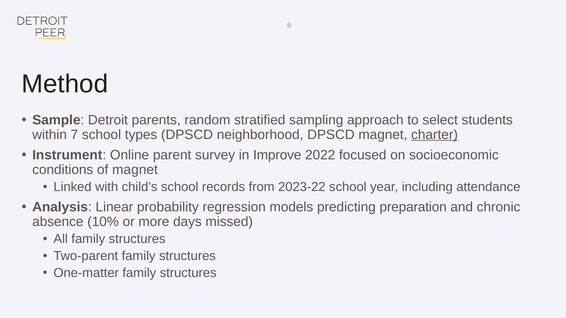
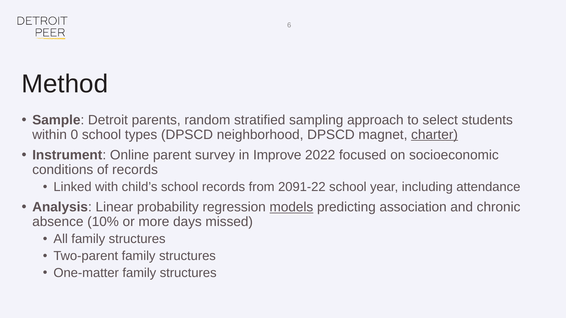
7: 7 -> 0
of magnet: magnet -> records
2023-22: 2023-22 -> 2091-22
models underline: none -> present
preparation: preparation -> association
